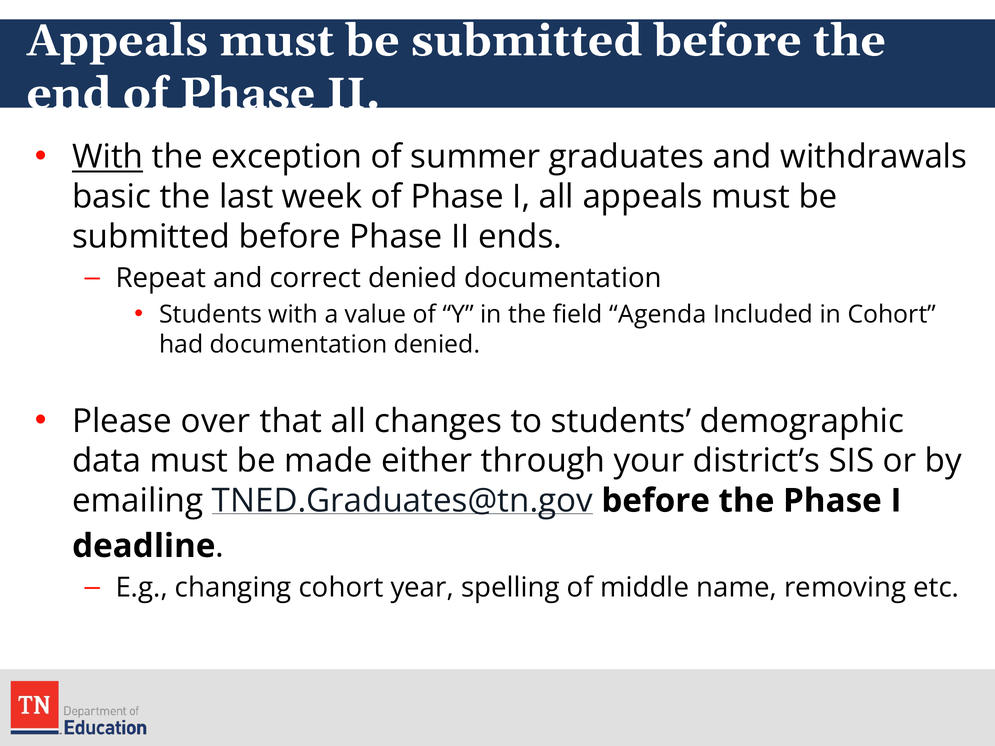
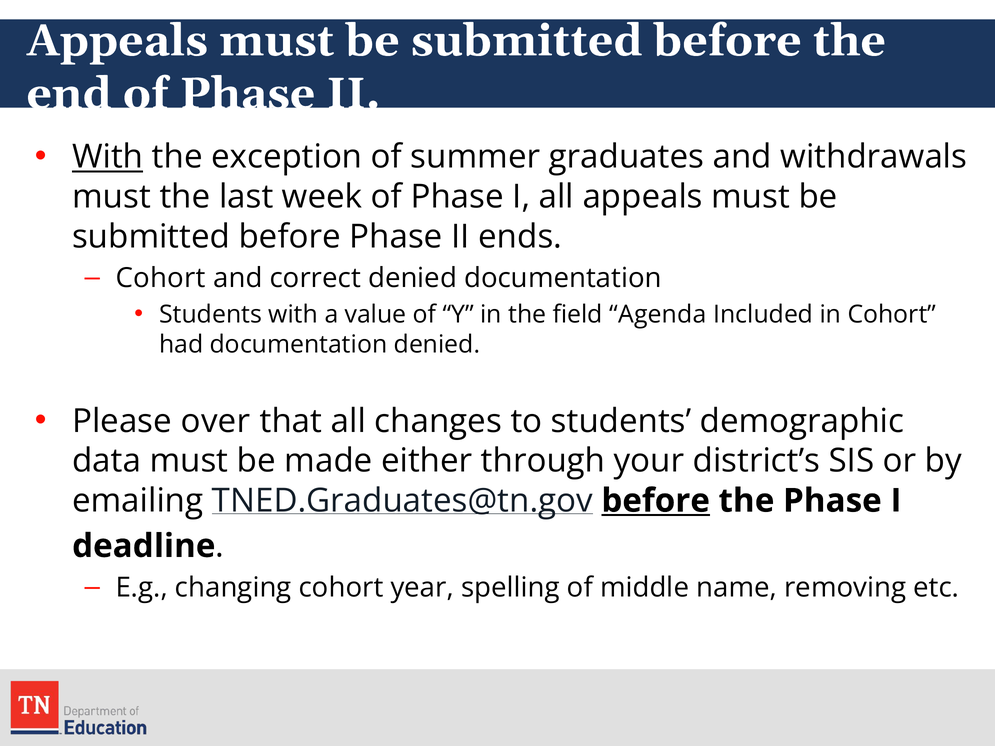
basic at (112, 197): basic -> must
Repeat at (161, 278): Repeat -> Cohort
before at (656, 501) underline: none -> present
